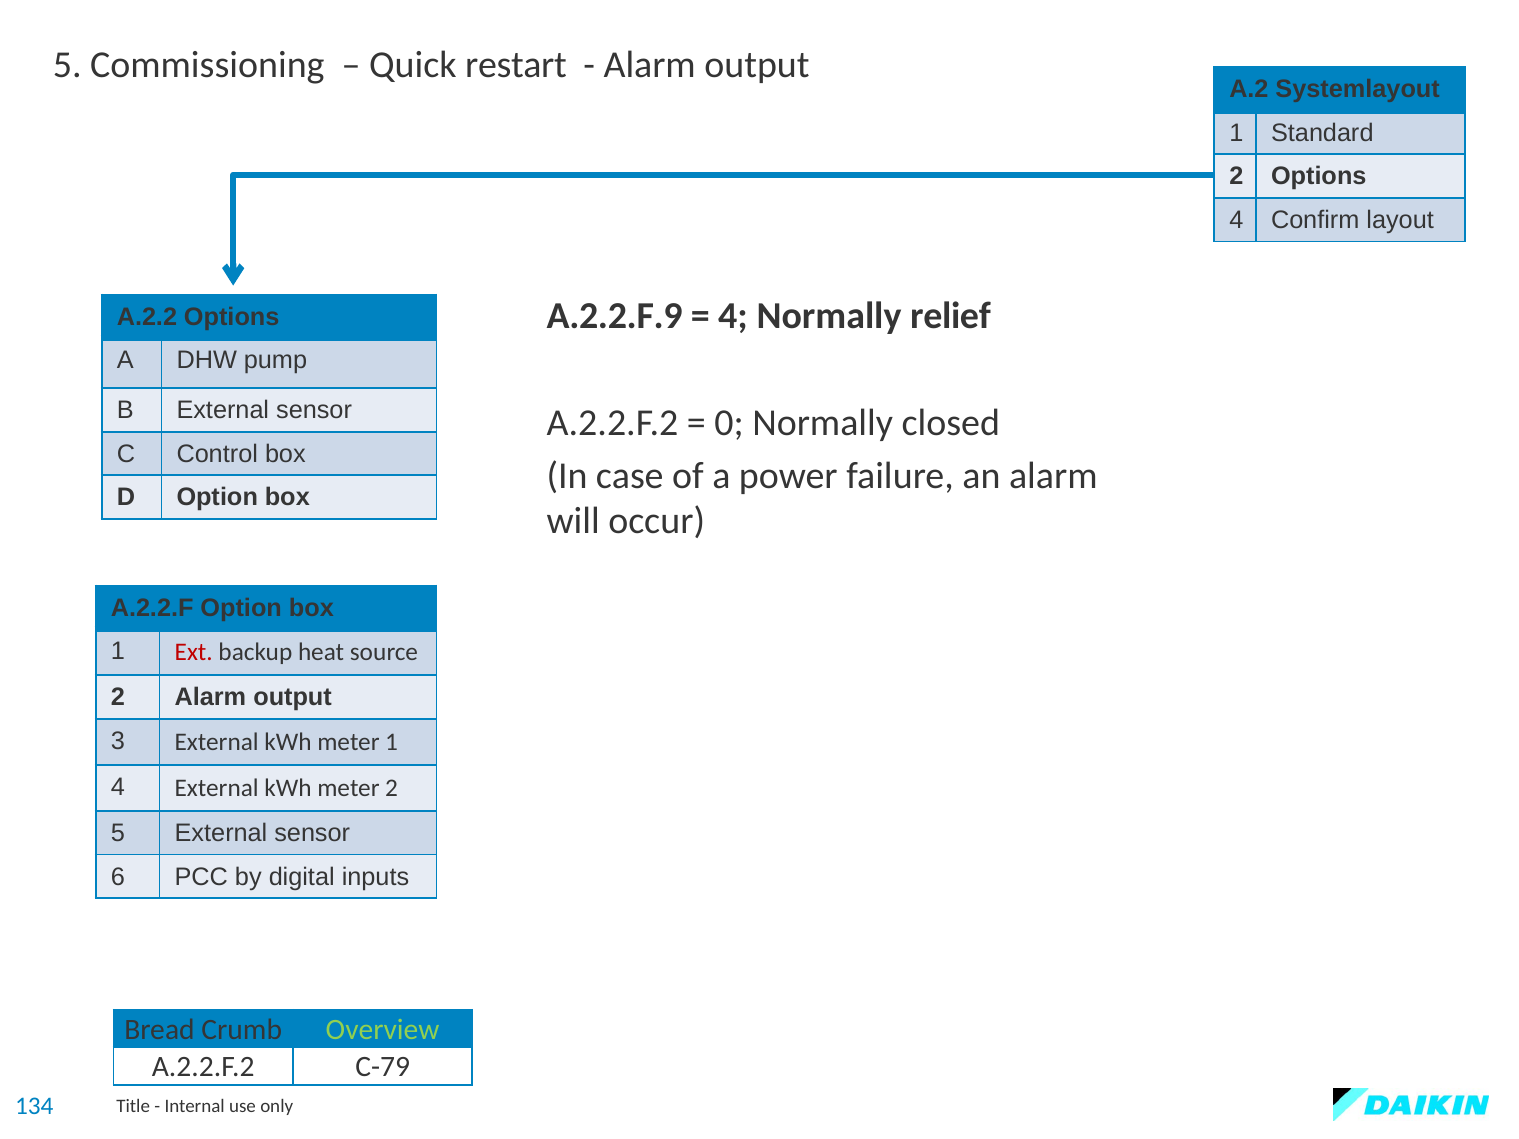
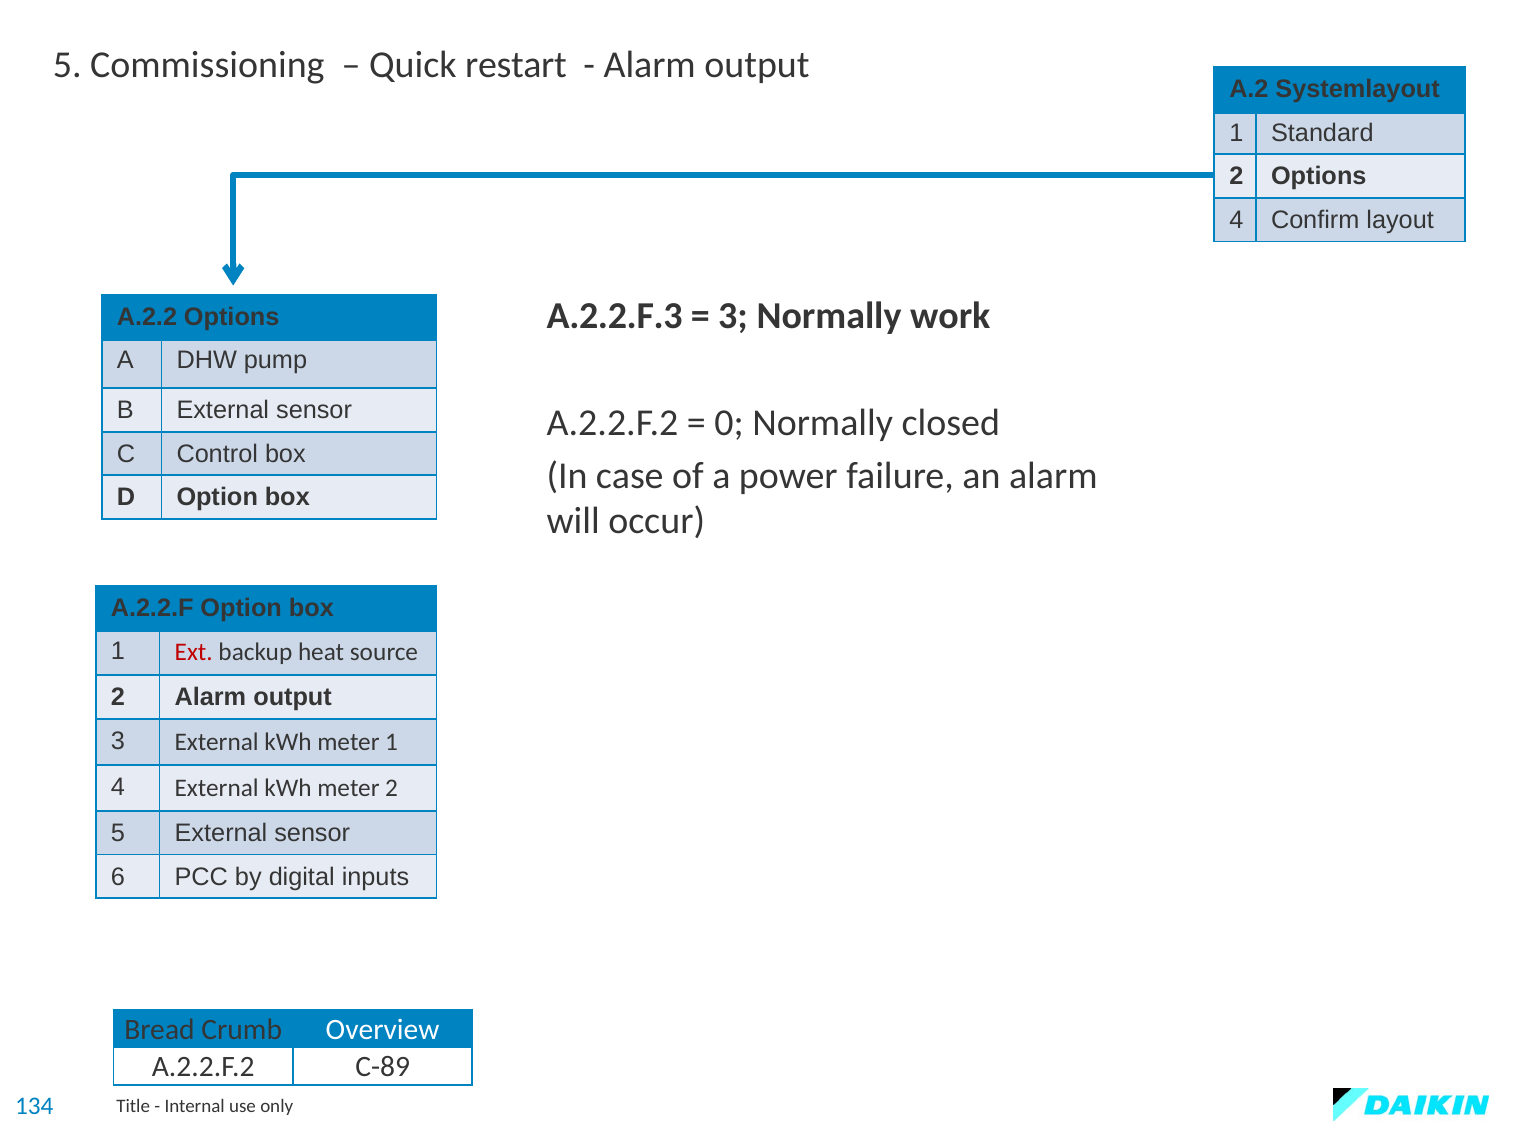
A.2.2.F.9: A.2.2.F.9 -> A.2.2.F.3
4 at (733, 316): 4 -> 3
relief: relief -> work
Overview colour: light green -> white
C-79: C-79 -> C-89
